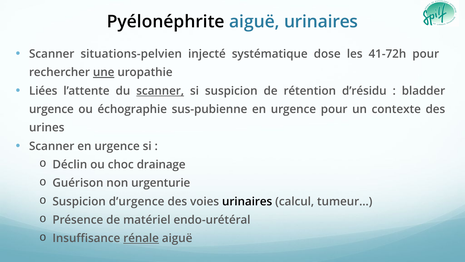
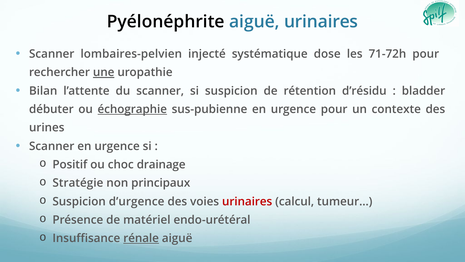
situations-pelvien: situations-pelvien -> lombaires-pelvien
41-72h: 41-72h -> 71-72h
Liées: Liées -> Bilan
scanner at (160, 91) underline: present -> none
urgence at (51, 109): urgence -> débuter
échographie underline: none -> present
Déclin: Déclin -> Positif
Guérison: Guérison -> Stratégie
urgenturie: urgenturie -> principaux
urinaires at (247, 201) colour: black -> red
